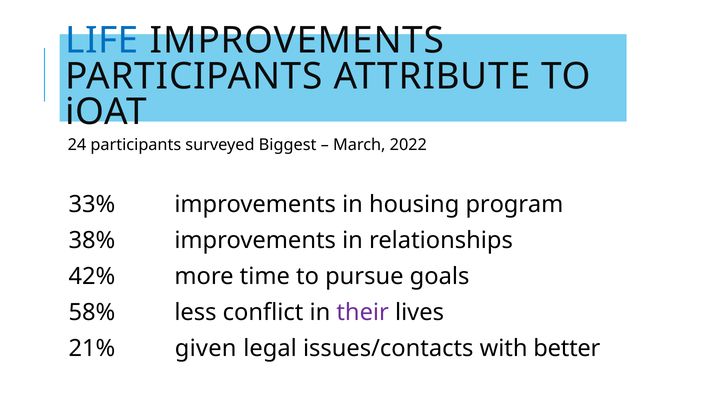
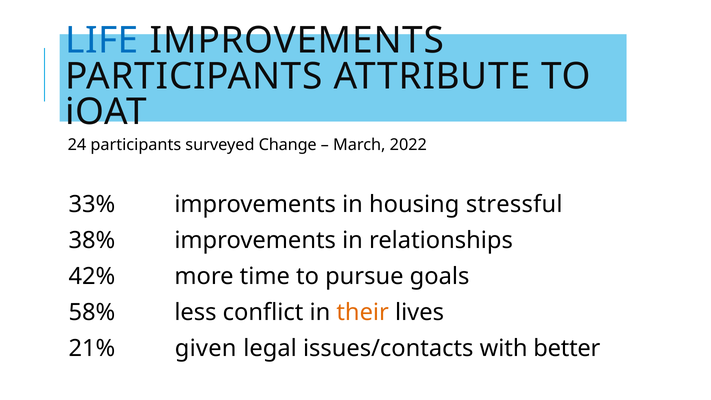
Biggest: Biggest -> Change
program: program -> stressful
their colour: purple -> orange
